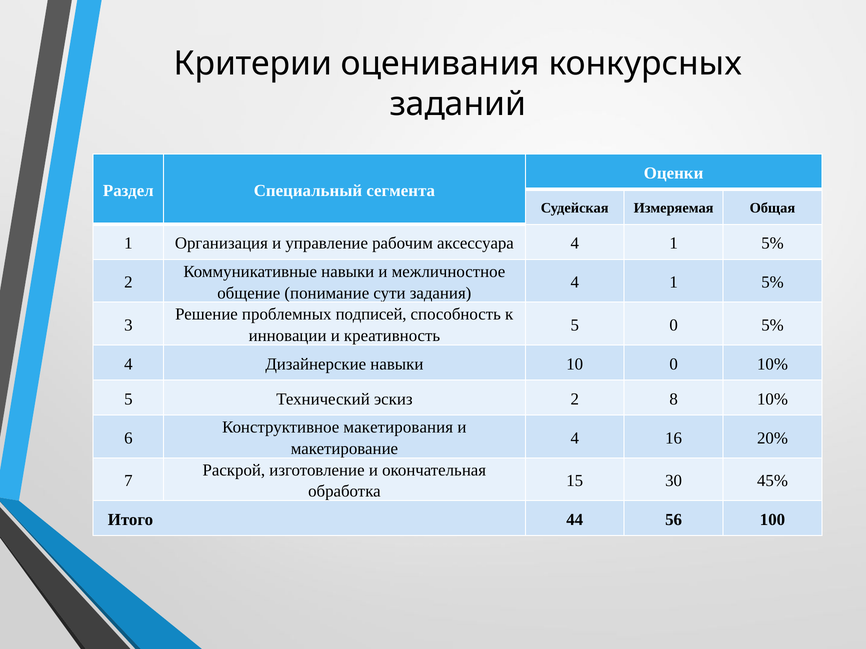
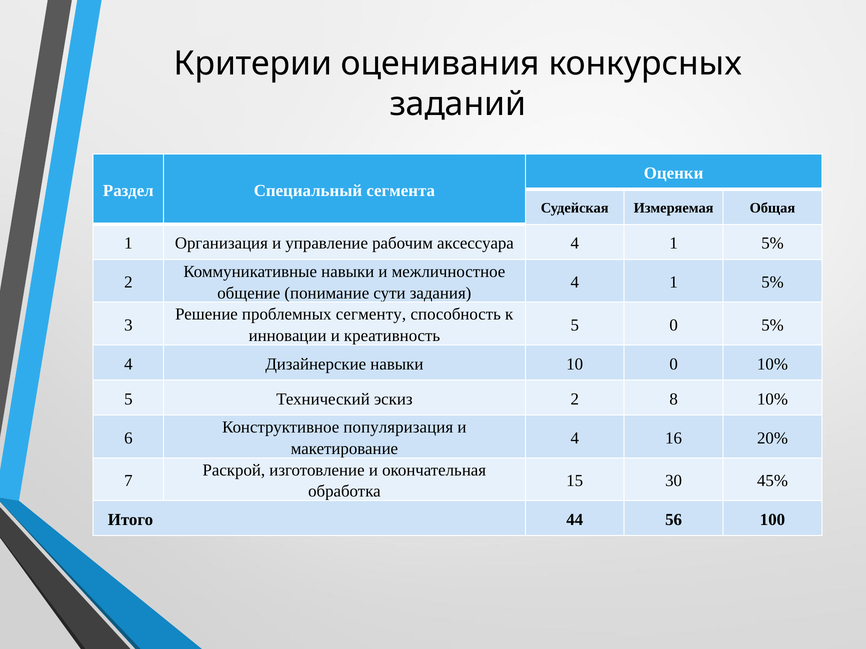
подписей: подписей -> сегменту
макетирования: макетирования -> популяризация
